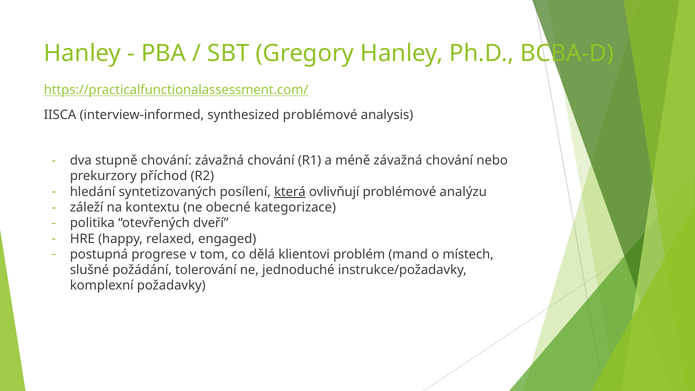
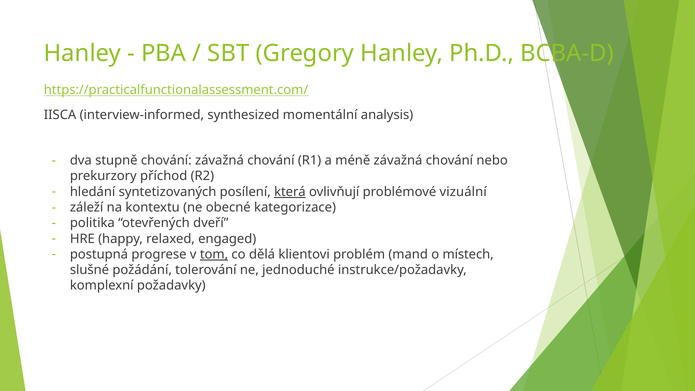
synthesized problémové: problémové -> momentální
analýzu: analýzu -> vizuální
tom underline: none -> present
